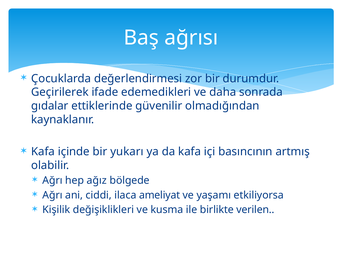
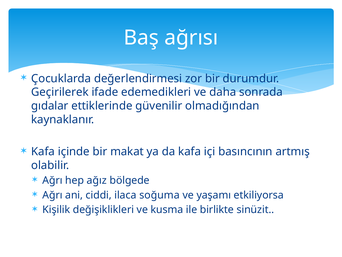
yukarı: yukarı -> makat
ameliyat: ameliyat -> soğuma
verilen: verilen -> sinüzit
